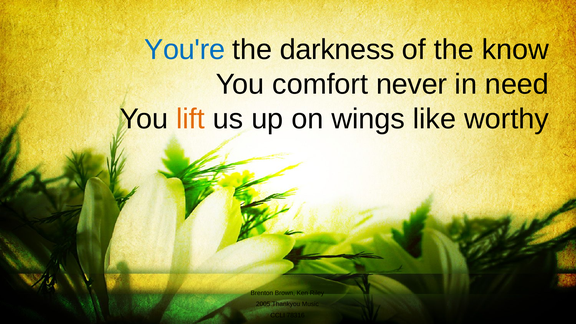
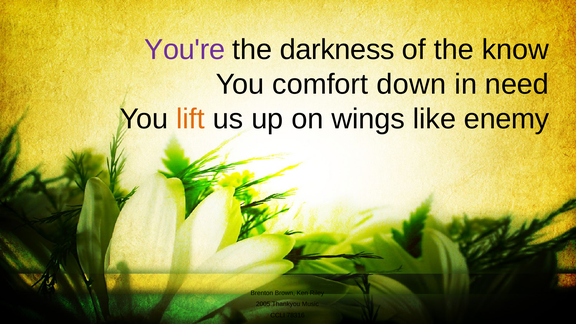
You're colour: blue -> purple
never: never -> down
worthy: worthy -> enemy
